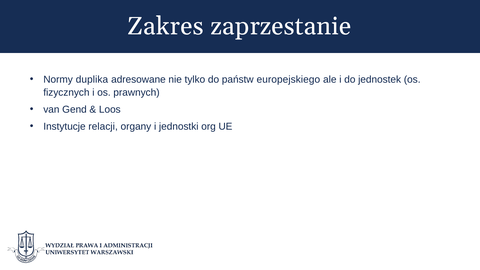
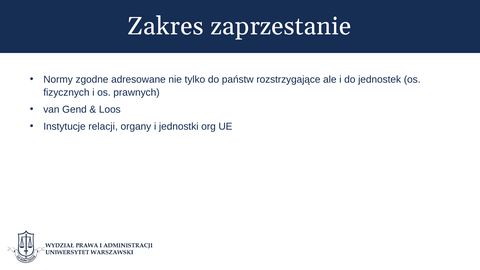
duplika: duplika -> zgodne
europejskiego: europejskiego -> rozstrzygające
